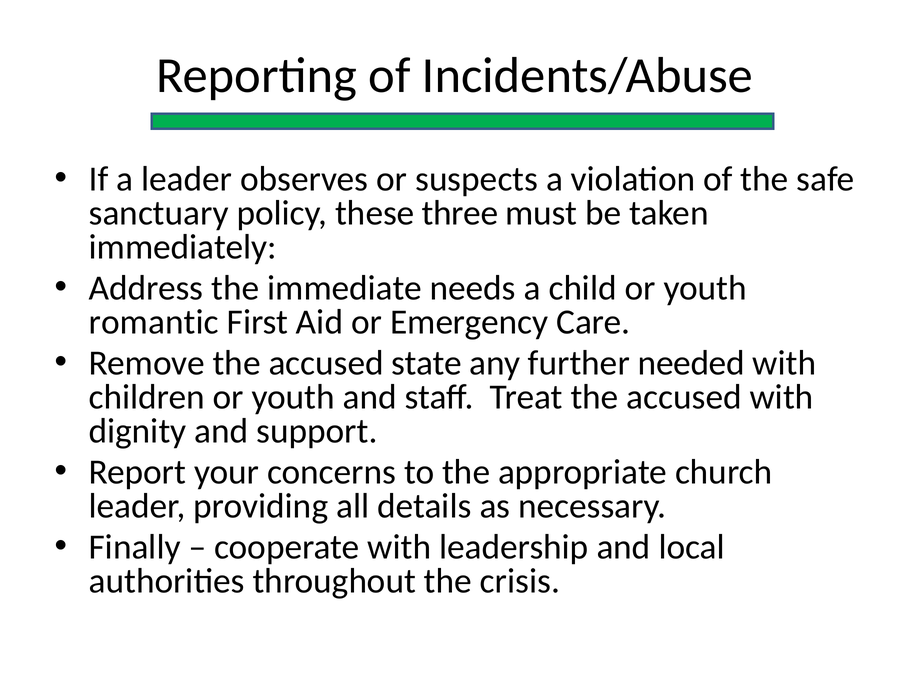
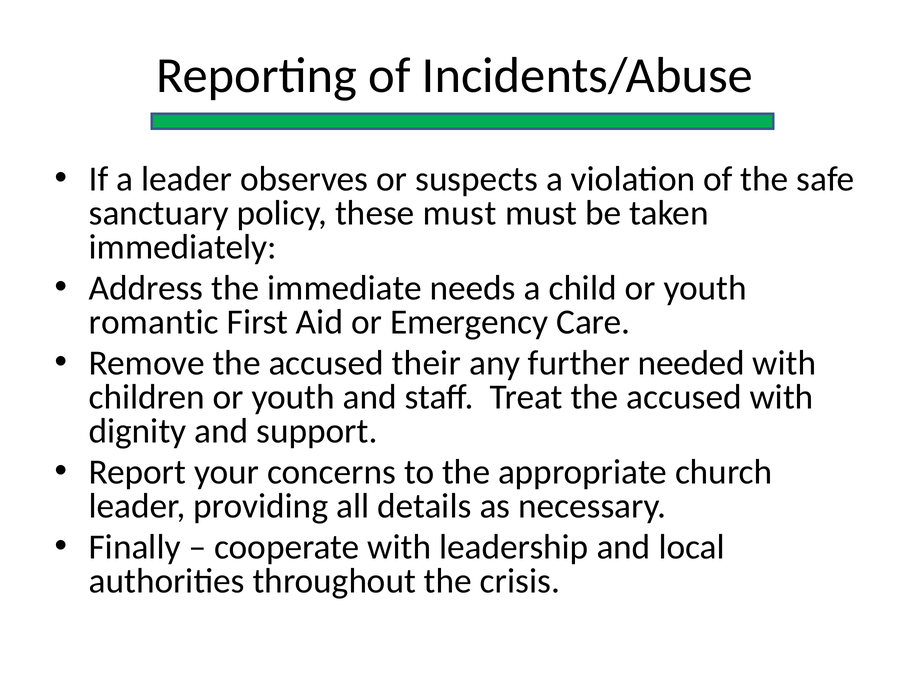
these three: three -> must
state: state -> their
